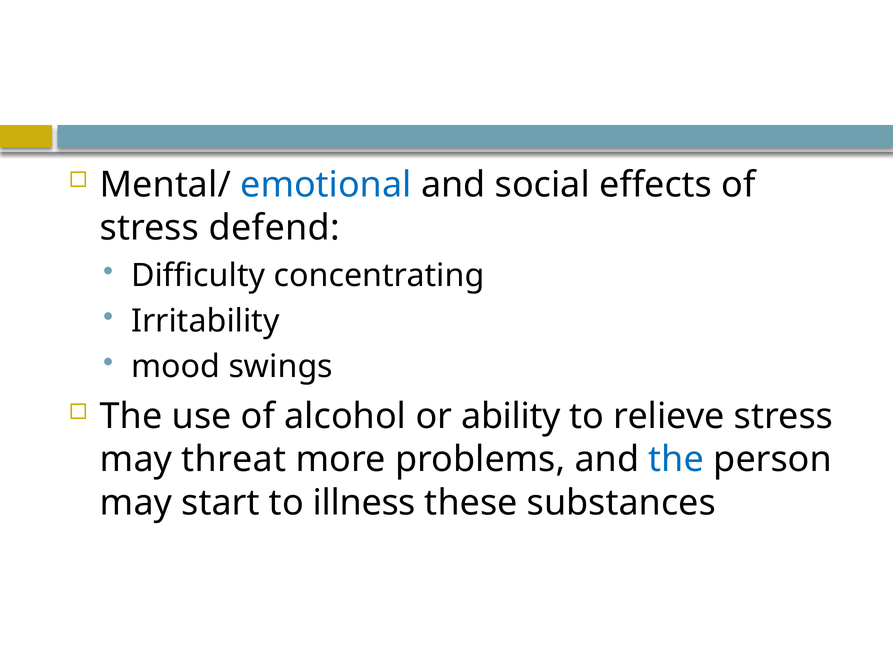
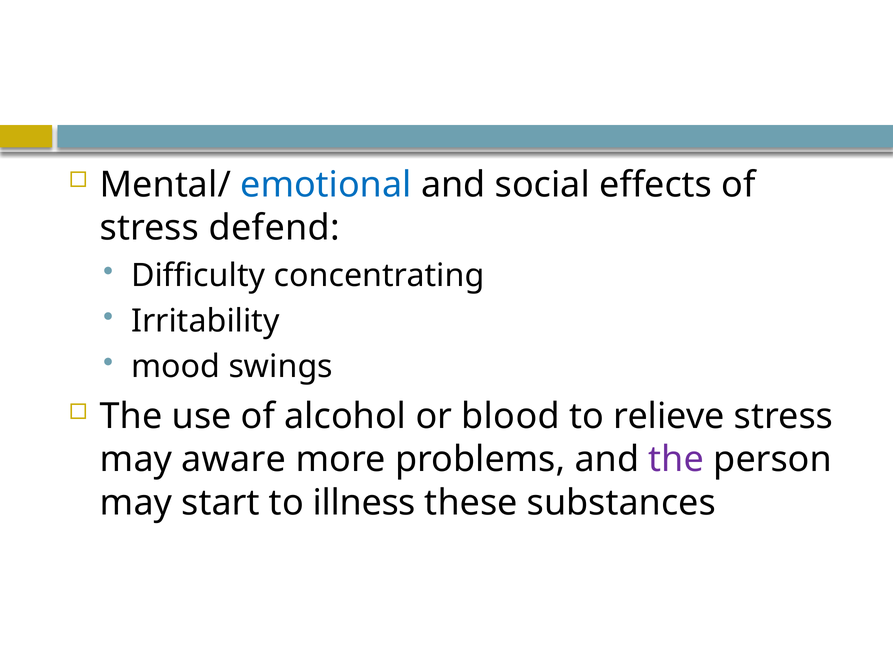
ability: ability -> blood
threat: threat -> aware
the at (676, 459) colour: blue -> purple
